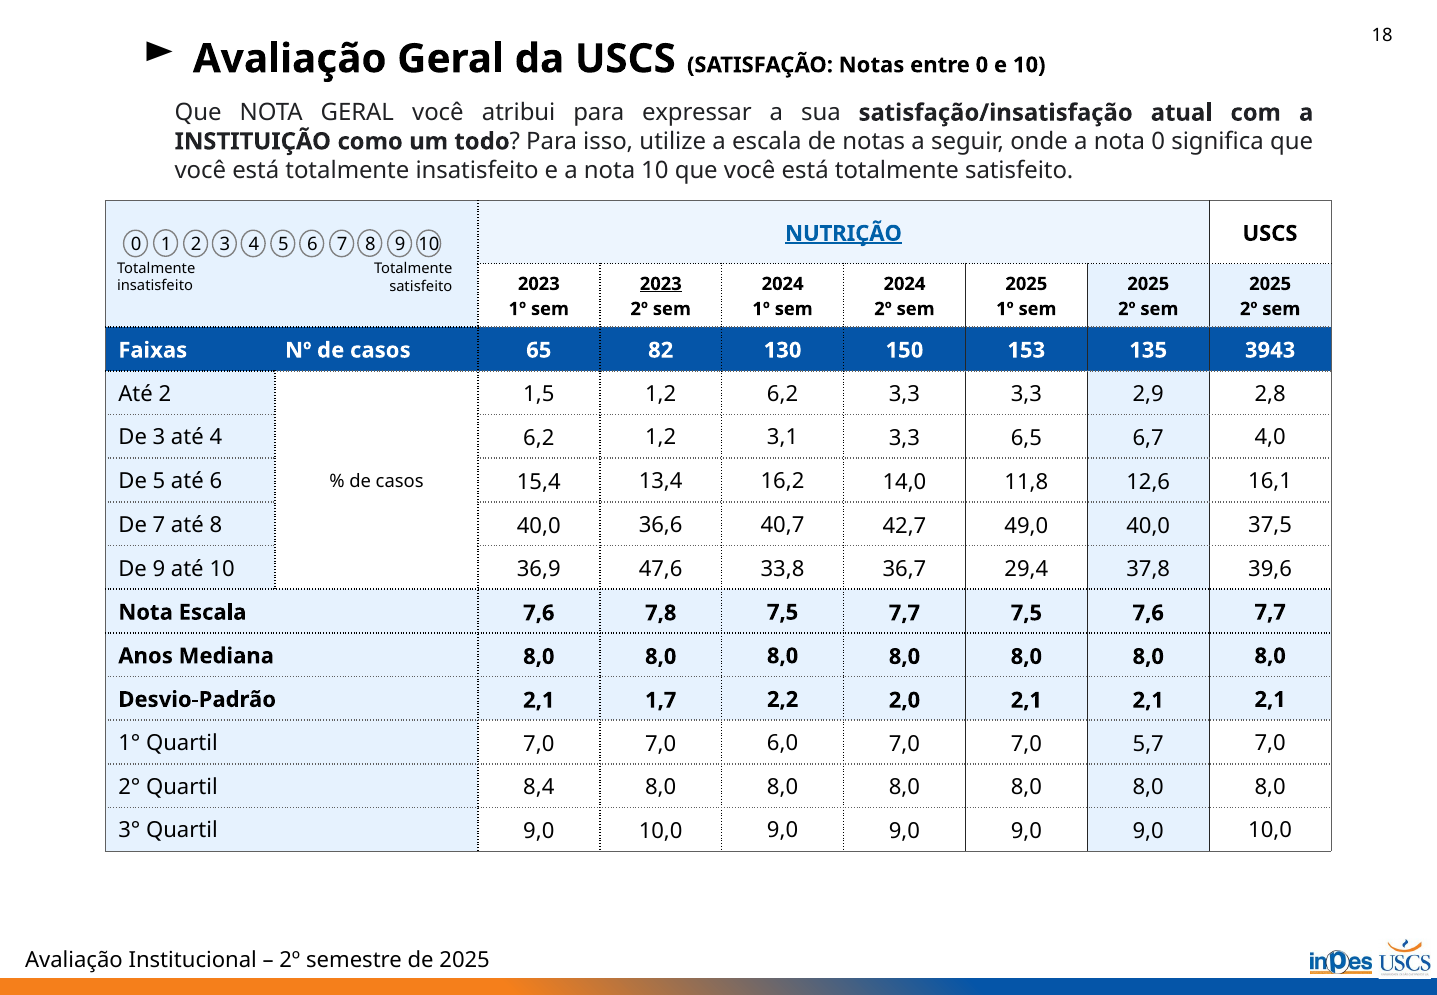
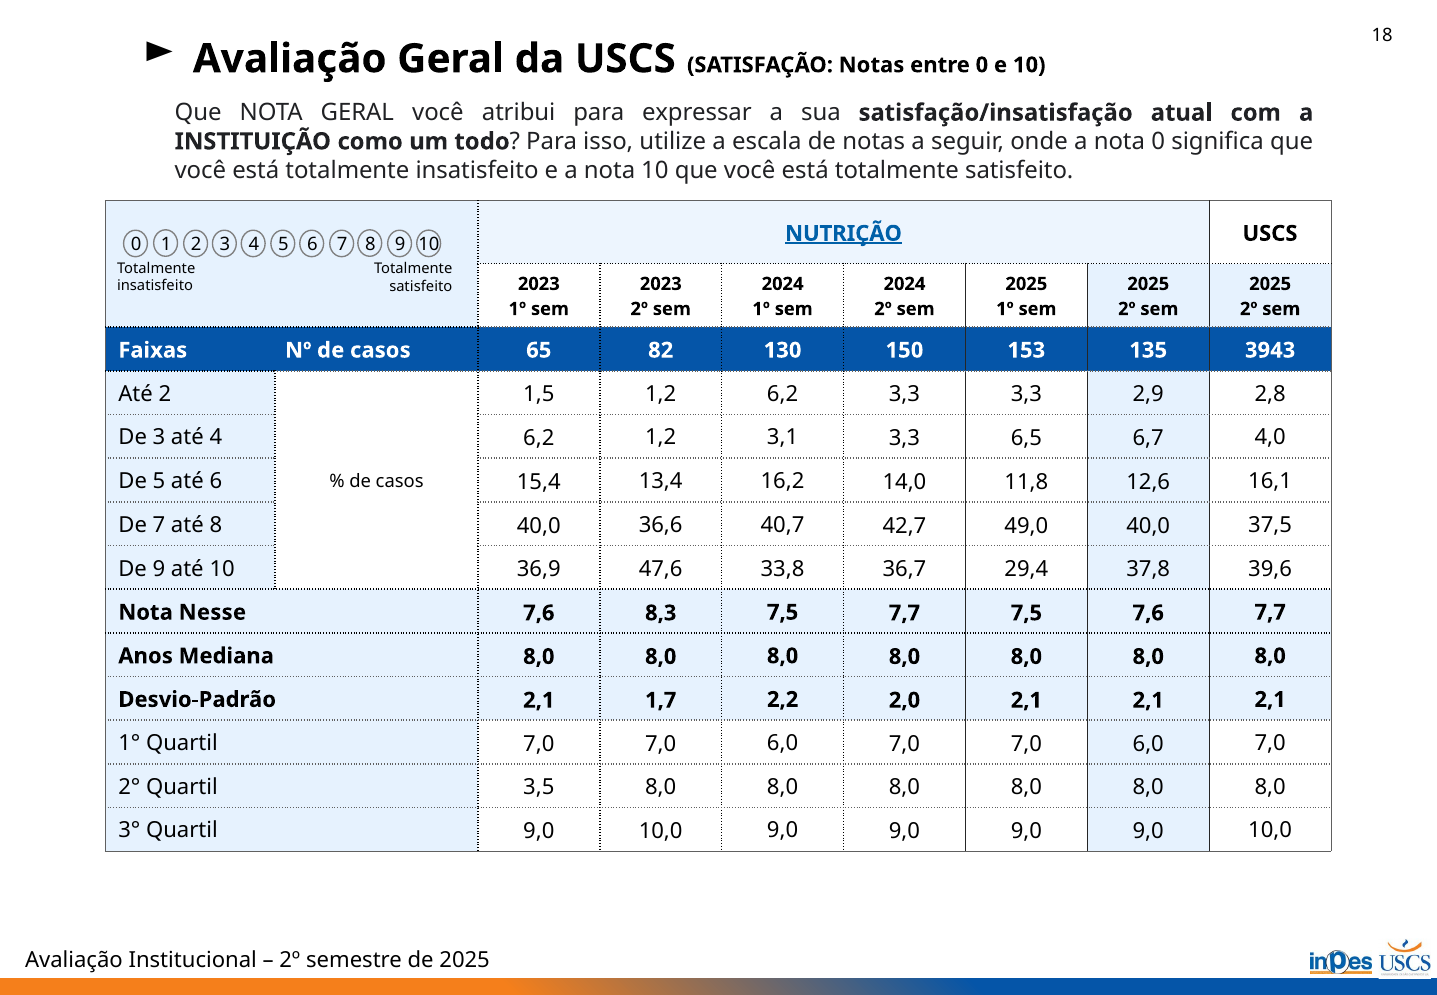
2023 at (661, 284) underline: present -> none
Nota Escala: Escala -> Nesse
7,8: 7,8 -> 8,3
6,0 7,0 7,0 5,7: 5,7 -> 6,0
8,4: 8,4 -> 3,5
